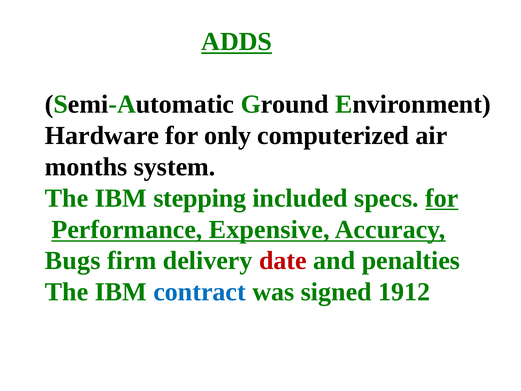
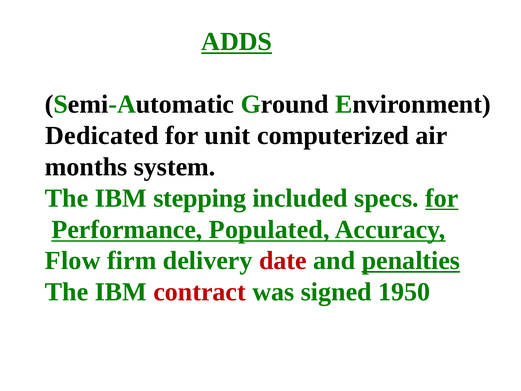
Hardware: Hardware -> Dedicated
only: only -> unit
Expensive: Expensive -> Populated
Bugs: Bugs -> Flow
penalties underline: none -> present
contract colour: blue -> red
1912: 1912 -> 1950
